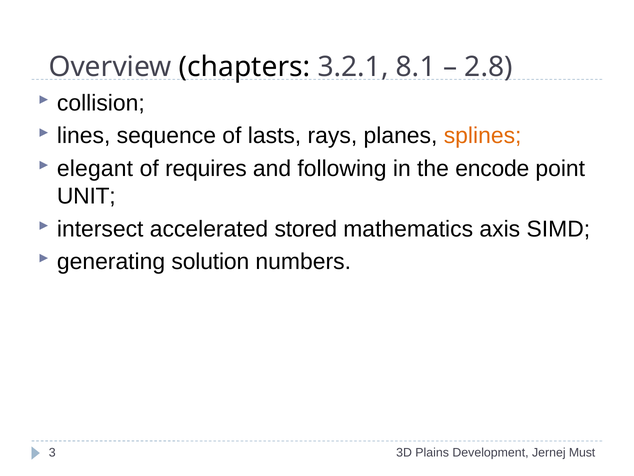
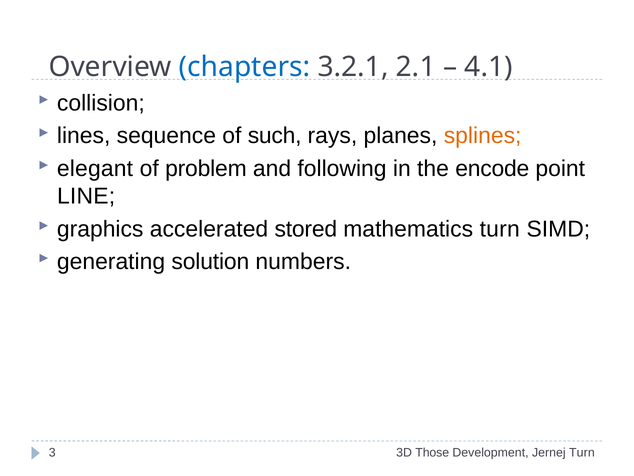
chapters colour: black -> blue
8.1: 8.1 -> 2.1
2.8: 2.8 -> 4.1
lasts: lasts -> such
requires: requires -> problem
UNIT: UNIT -> LINE
intersect: intersect -> graphics
mathematics axis: axis -> turn
Plains: Plains -> Those
Jernej Must: Must -> Turn
